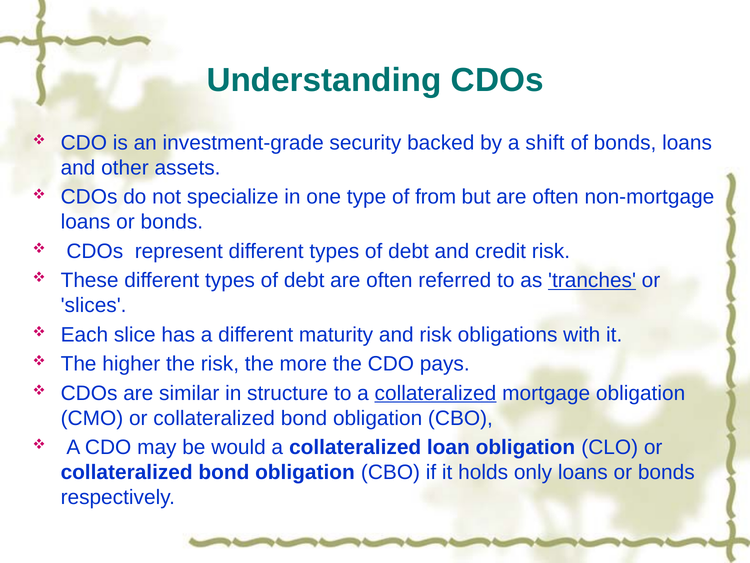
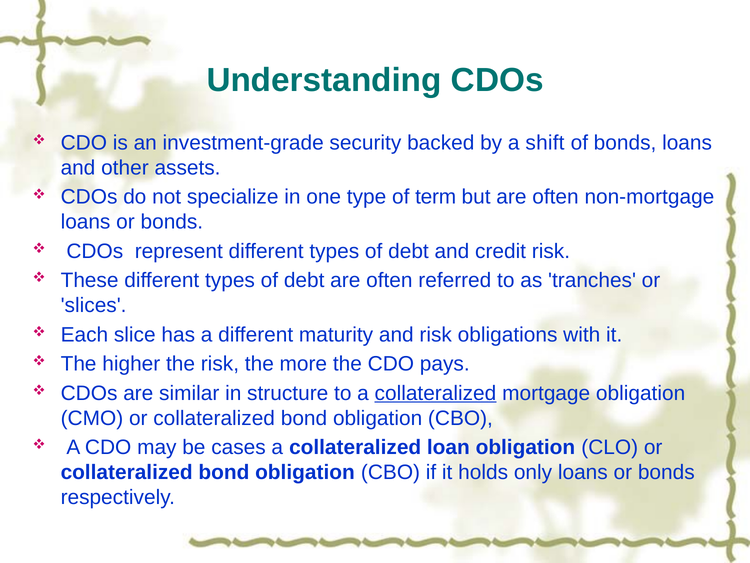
from: from -> term
tranches underline: present -> none
would: would -> cases
